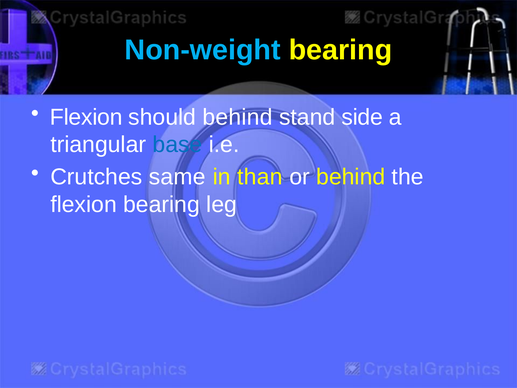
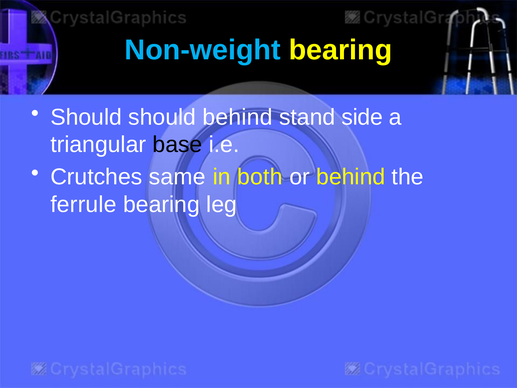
Flexion at (86, 117): Flexion -> Should
base colour: blue -> black
than: than -> both
flexion at (84, 204): flexion -> ferrule
